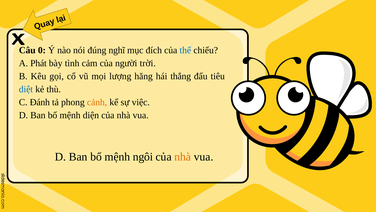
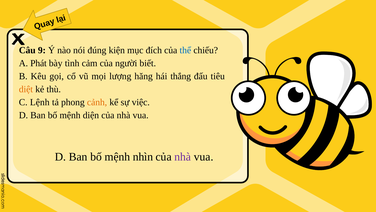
0: 0 -> 9
nghĩ: nghĩ -> kiện
trời: trời -> biết
diệt colour: blue -> orange
Đánh: Đánh -> Lệnh
ngôi: ngôi -> nhìn
nhà at (183, 156) colour: orange -> purple
